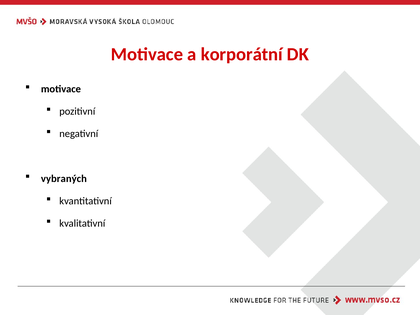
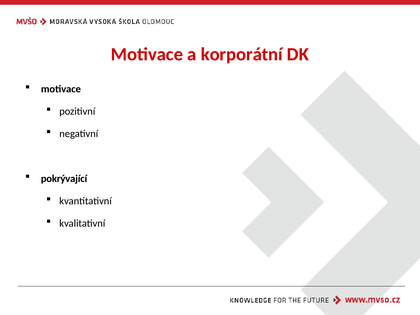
vybraných: vybraných -> pokrývající
